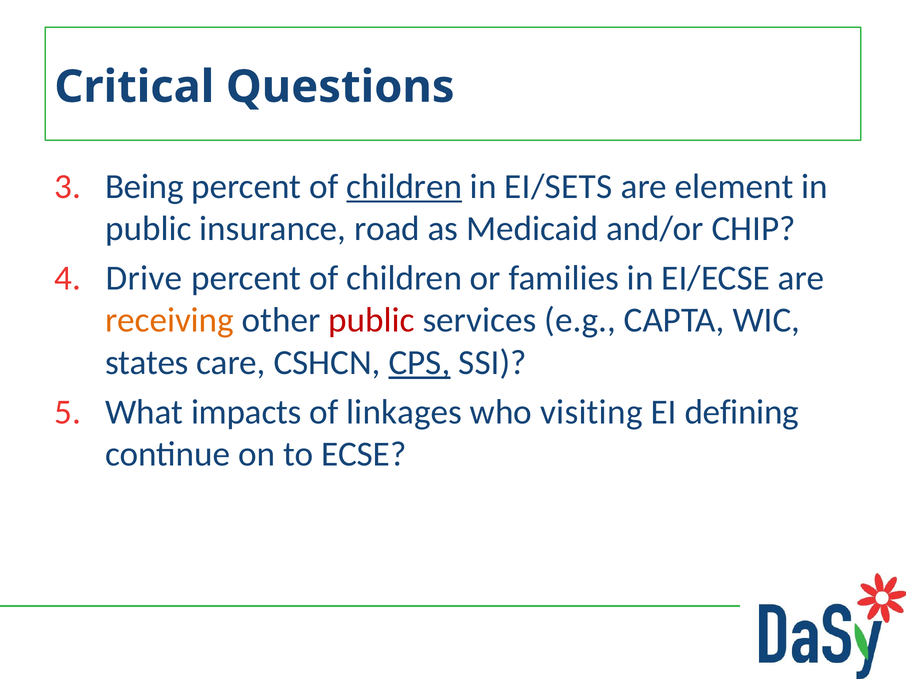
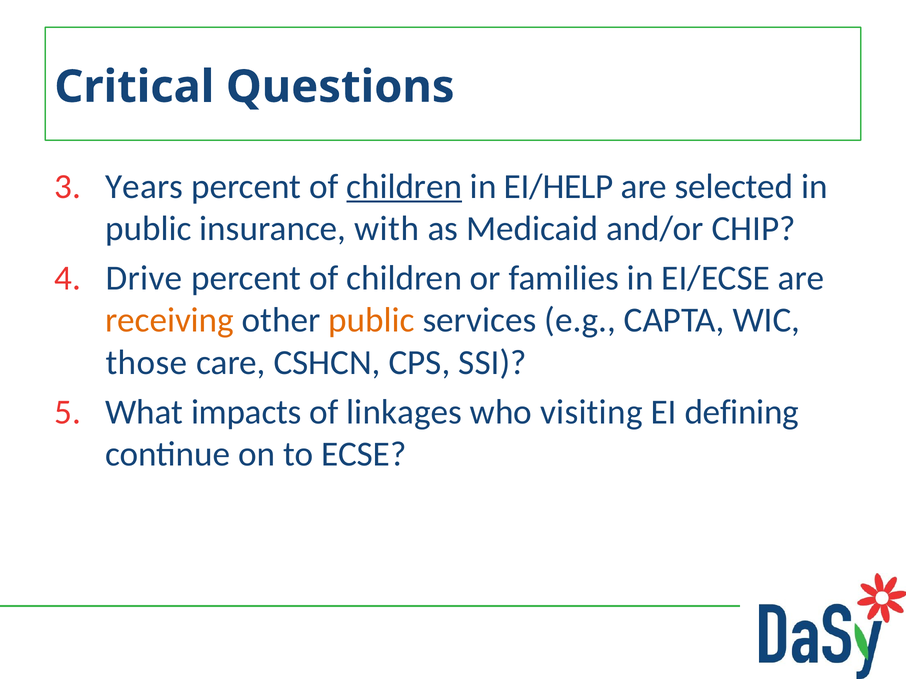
Being: Being -> Years
EI/SETS: EI/SETS -> EI/HELP
element: element -> selected
road: road -> with
public at (371, 321) colour: red -> orange
states: states -> those
CPS underline: present -> none
